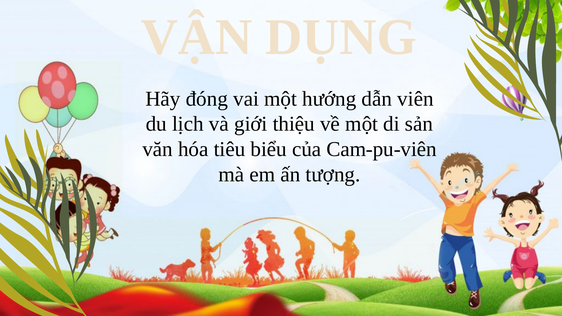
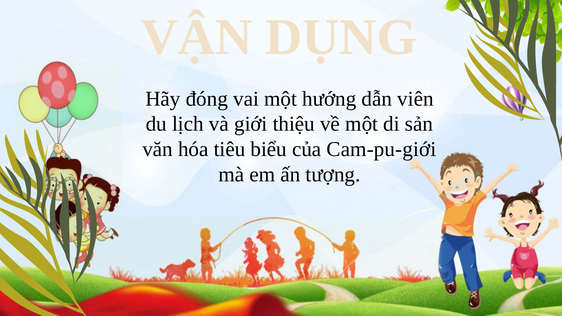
Cam-pu-viên: Cam-pu-viên -> Cam-pu-giới
